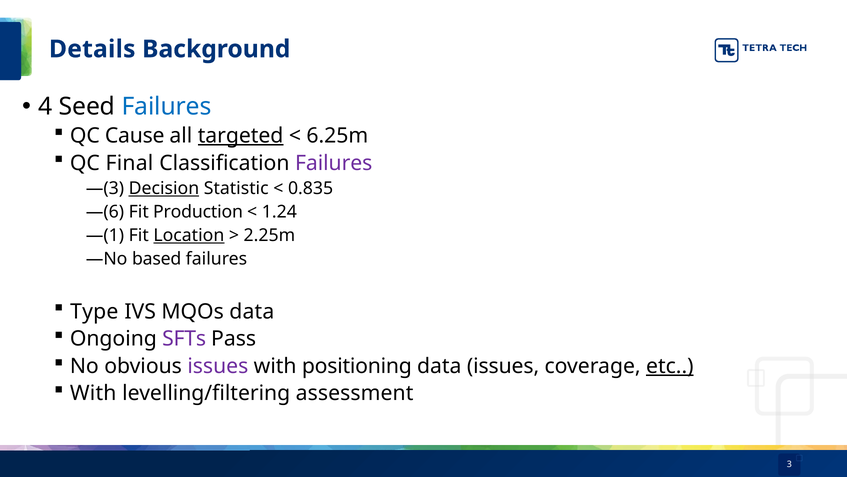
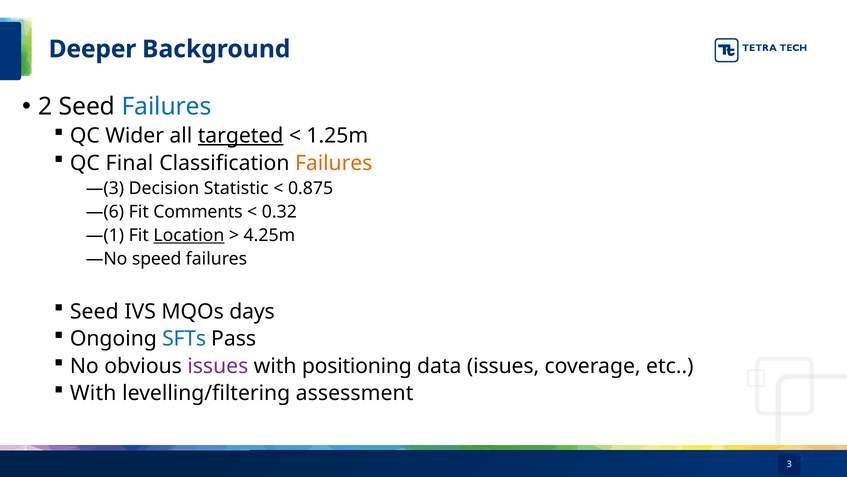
Details: Details -> Deeper
4: 4 -> 2
Cause: Cause -> Wider
6.25m: 6.25m -> 1.25m
Failures at (334, 163) colour: purple -> orange
Decision underline: present -> none
0.835: 0.835 -> 0.875
Production: Production -> Comments
1.24: 1.24 -> 0.32
2.25m: 2.25m -> 4.25m
based: based -> speed
Type at (94, 311): Type -> Seed
MQOs data: data -> days
SFTs colour: purple -> blue
etc underline: present -> none
